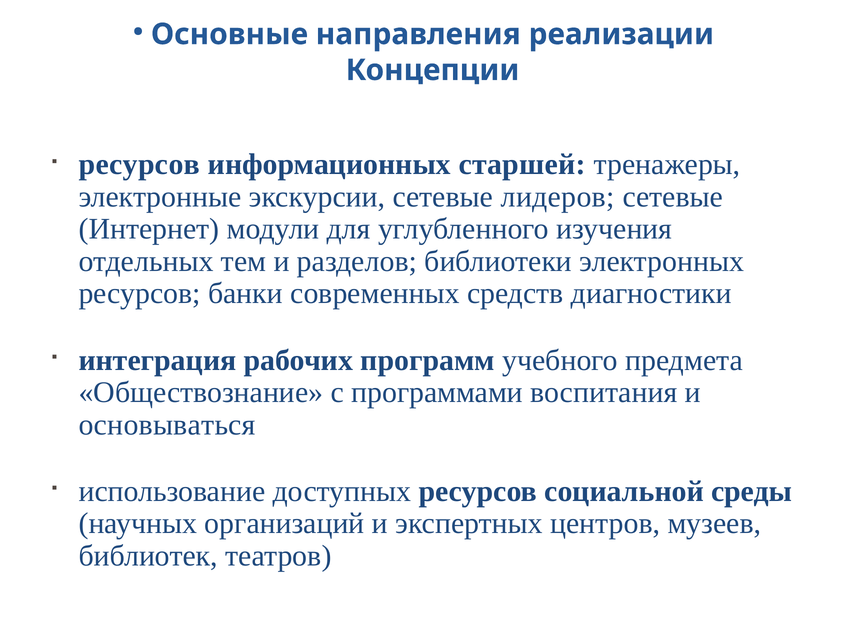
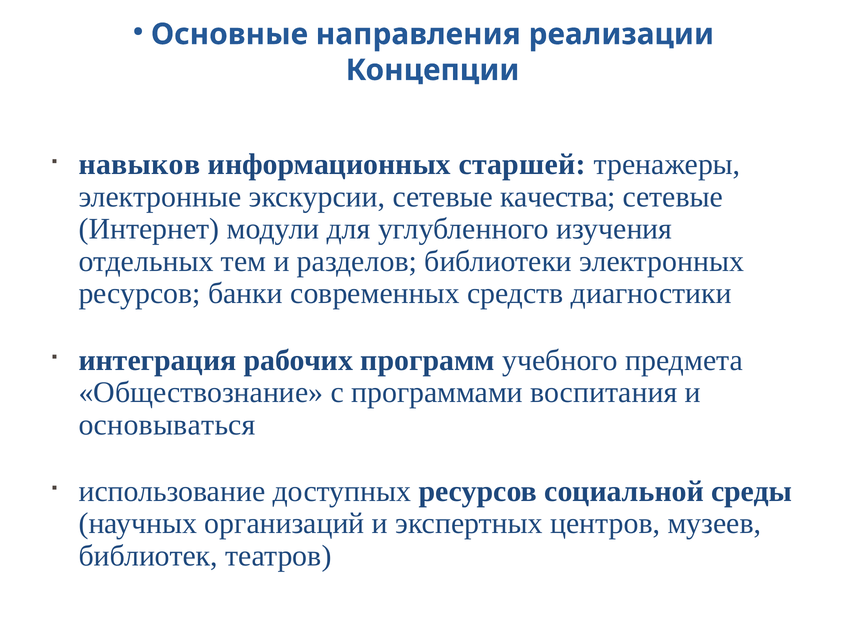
ресурсов at (139, 165): ресурсов -> навыков
лидеров: лидеров -> качества
